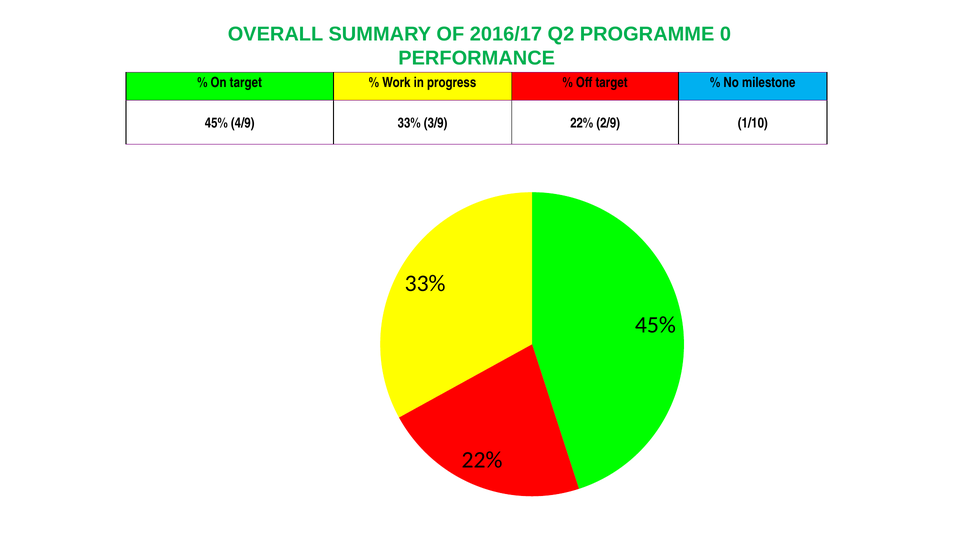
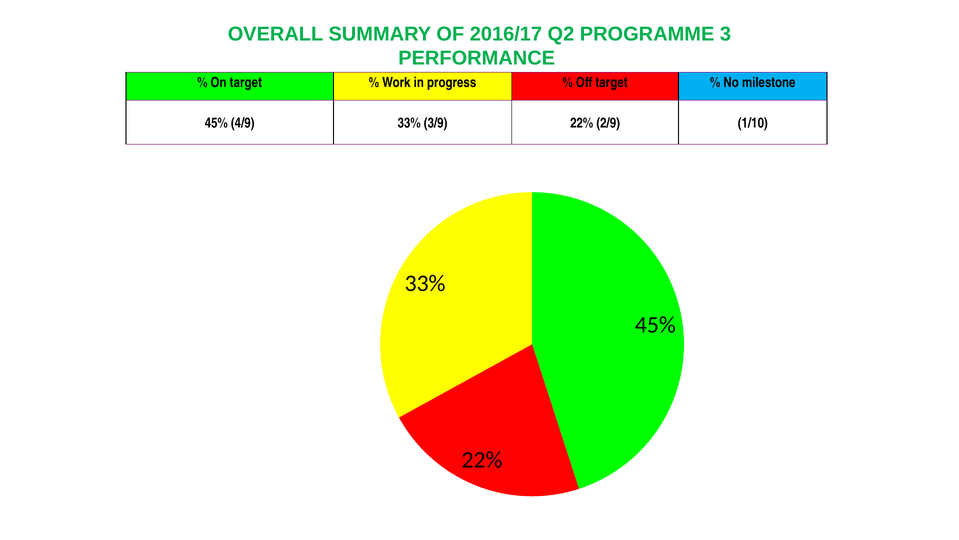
0: 0 -> 3
